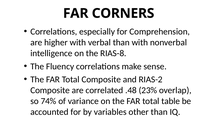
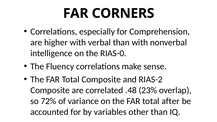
RIAS-8: RIAS-8 -> RIAS-0
74%: 74% -> 72%
table: table -> after
